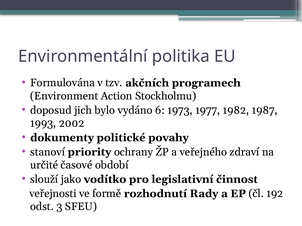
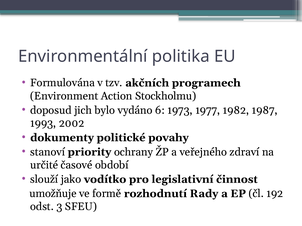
veřejnosti: veřejnosti -> umožňuje
